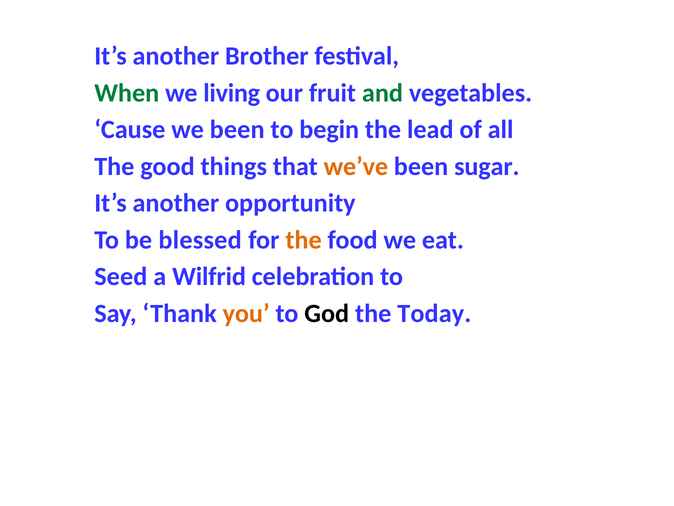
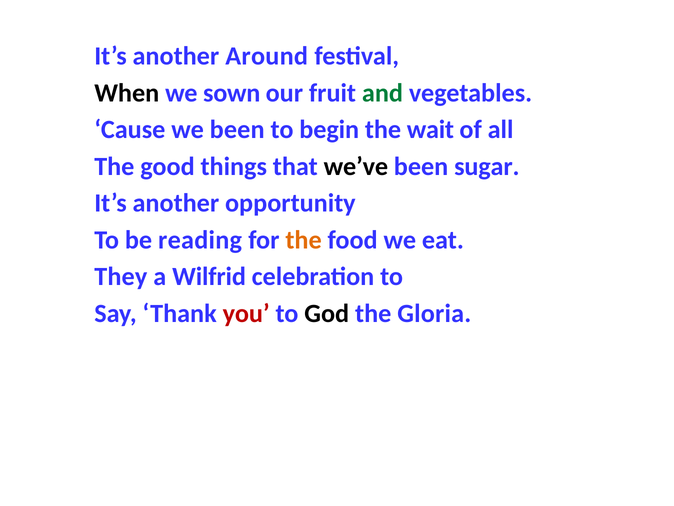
Brother: Brother -> Around
When colour: green -> black
living: living -> sown
lead: lead -> wait
we’ve colour: orange -> black
blessed: blessed -> reading
Seed: Seed -> They
you colour: orange -> red
Today: Today -> Gloria
